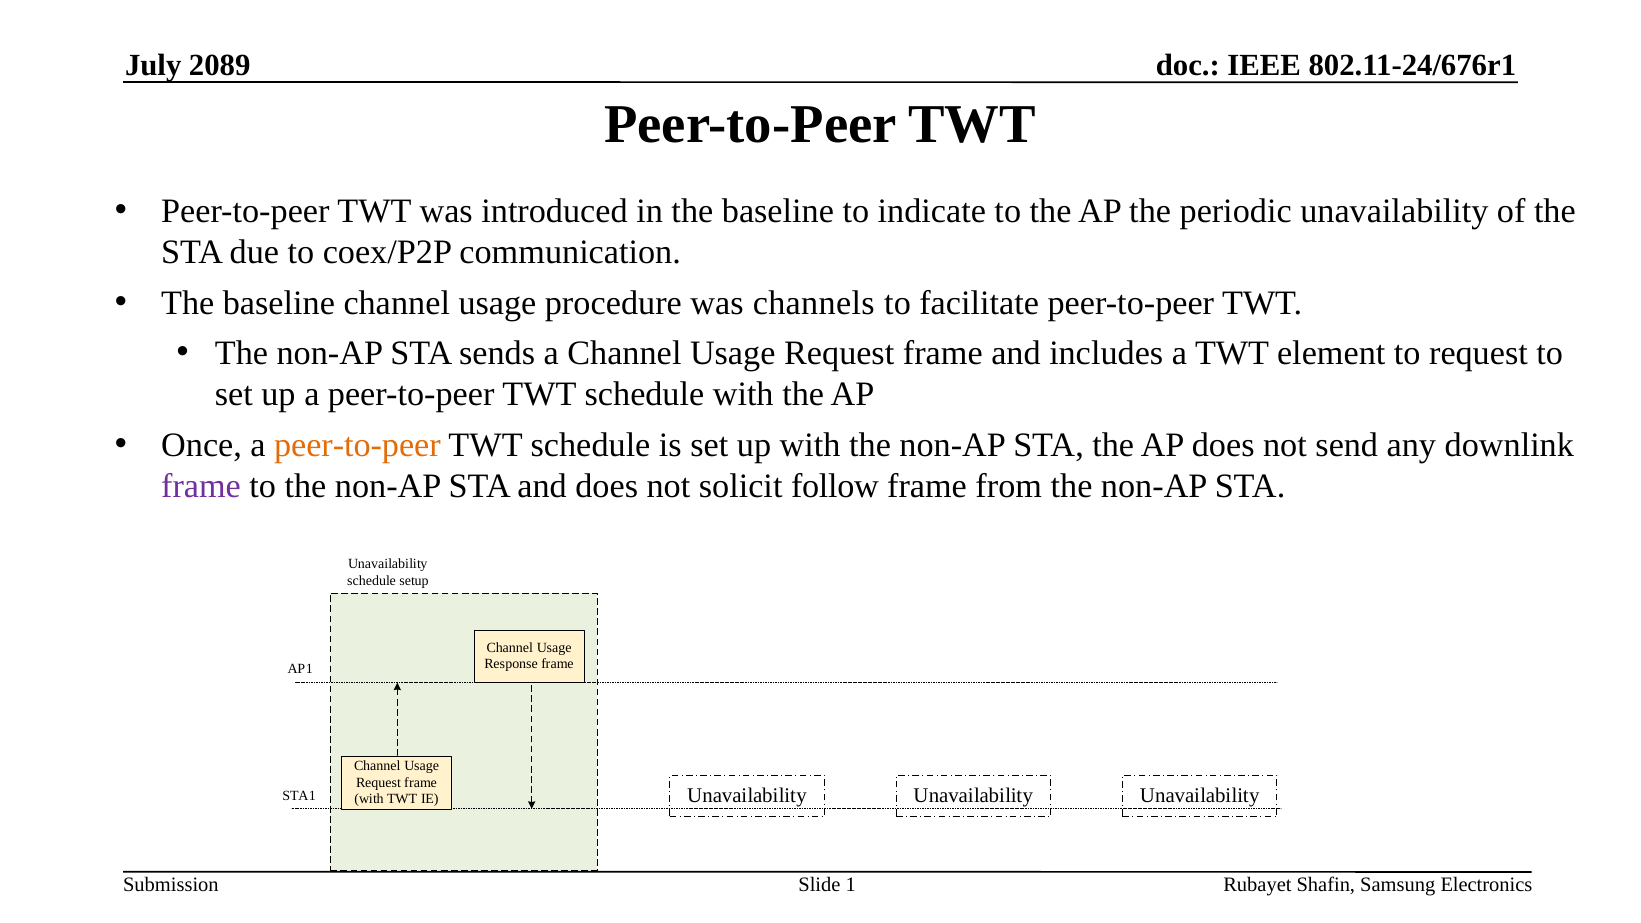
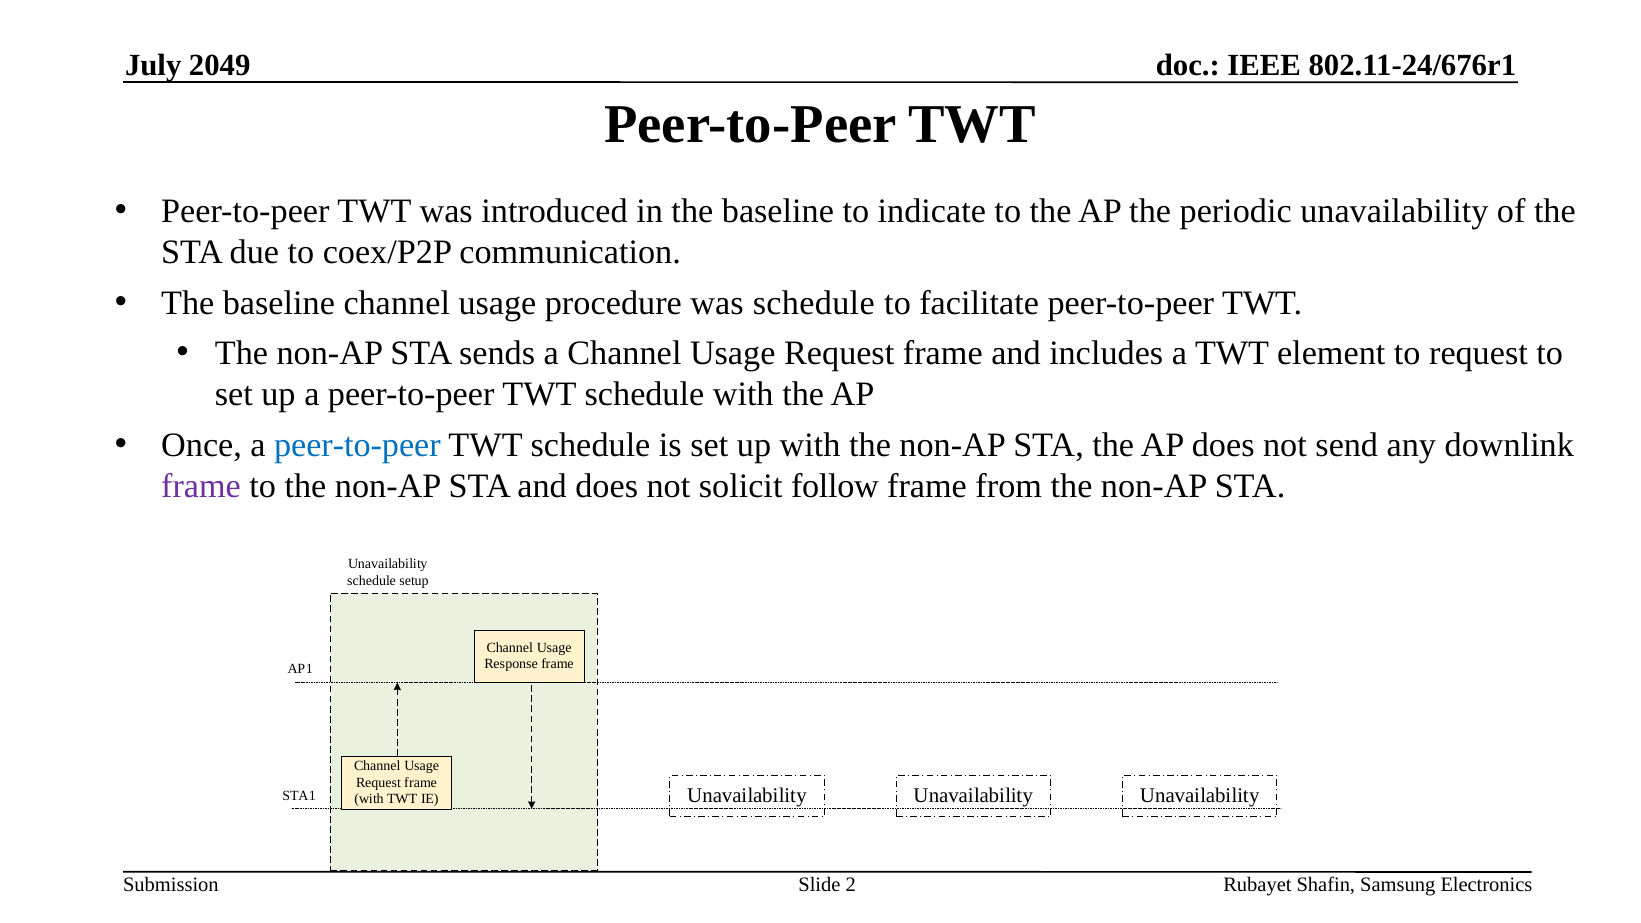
2089: 2089 -> 2049
was channels: channels -> schedule
peer-to-peer at (357, 445) colour: orange -> blue
1: 1 -> 2
